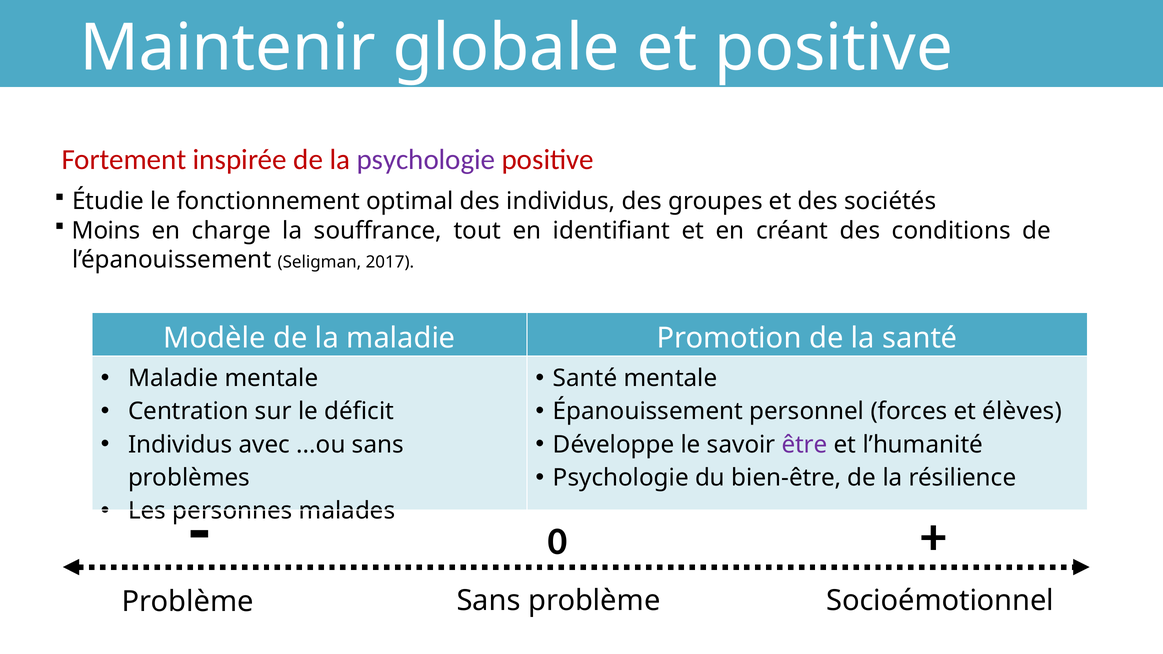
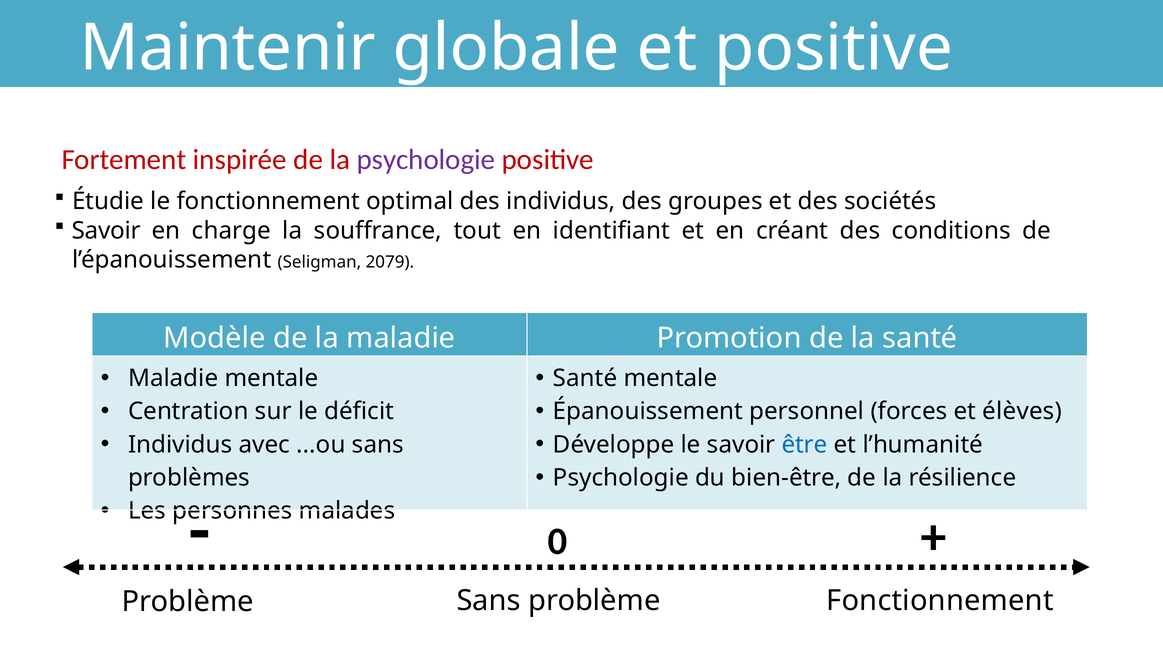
Moins at (106, 231): Moins -> Savoir
2017: 2017 -> 2079
être colour: purple -> blue
problème Socioémotionnel: Socioémotionnel -> Fonctionnement
